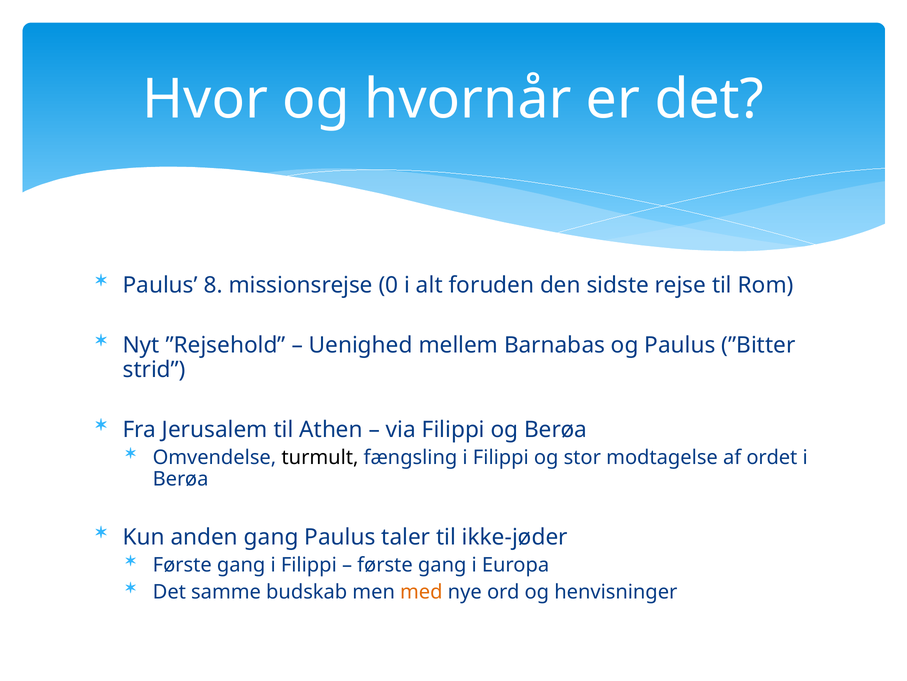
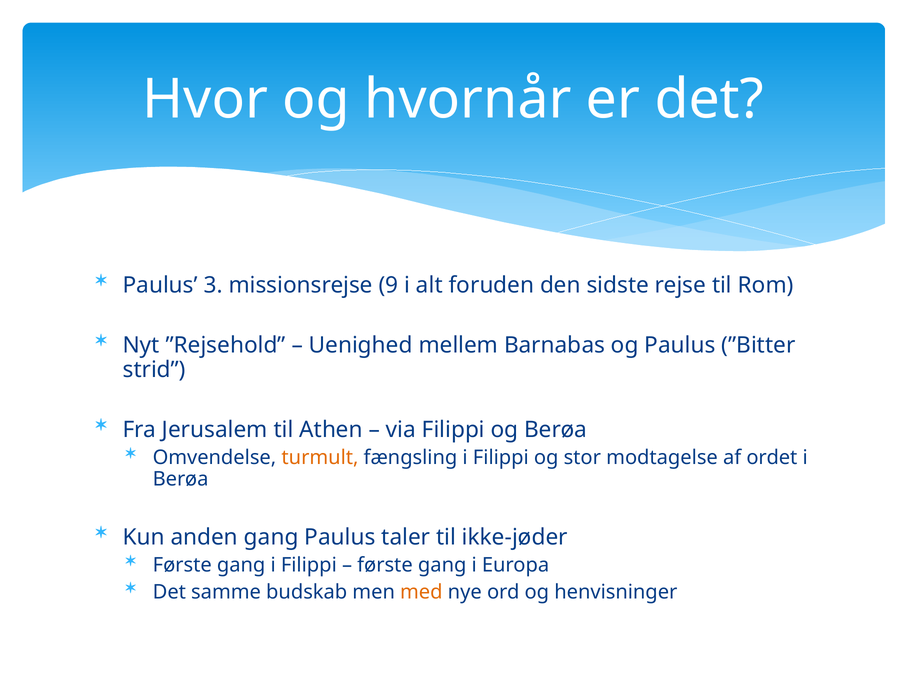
8: 8 -> 3
0: 0 -> 9
turmult colour: black -> orange
